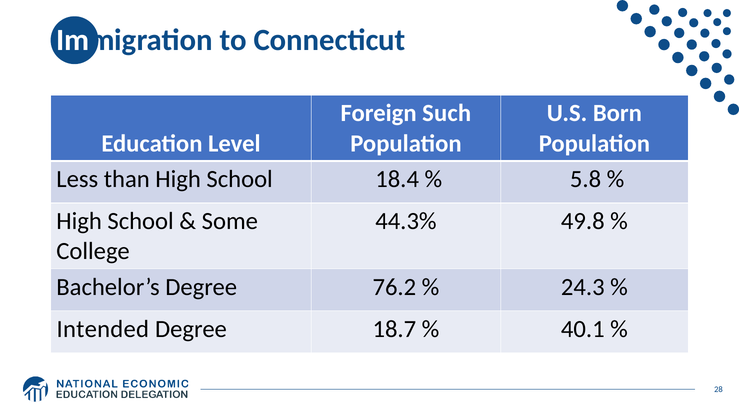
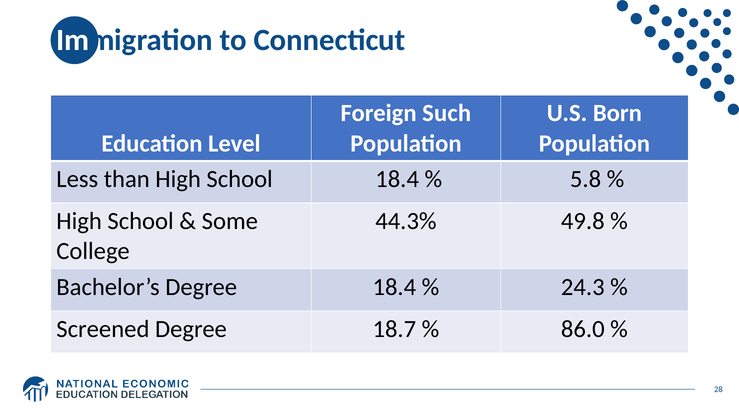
Degree 76.2: 76.2 -> 18.4
Intended: Intended -> Screened
40.1: 40.1 -> 86.0
